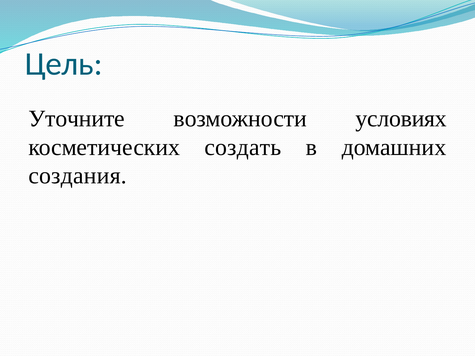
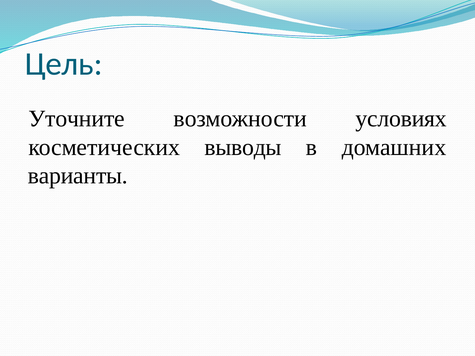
создать: создать -> выводы
создания: создания -> варианты
